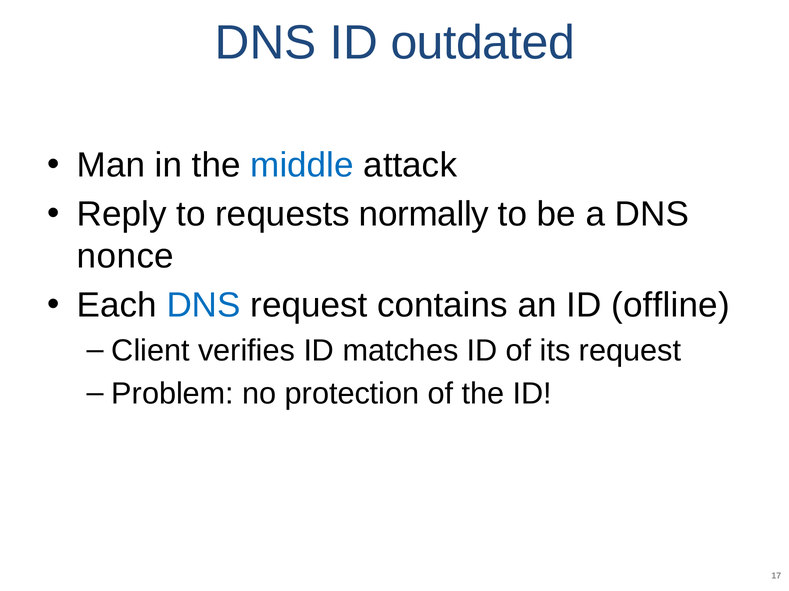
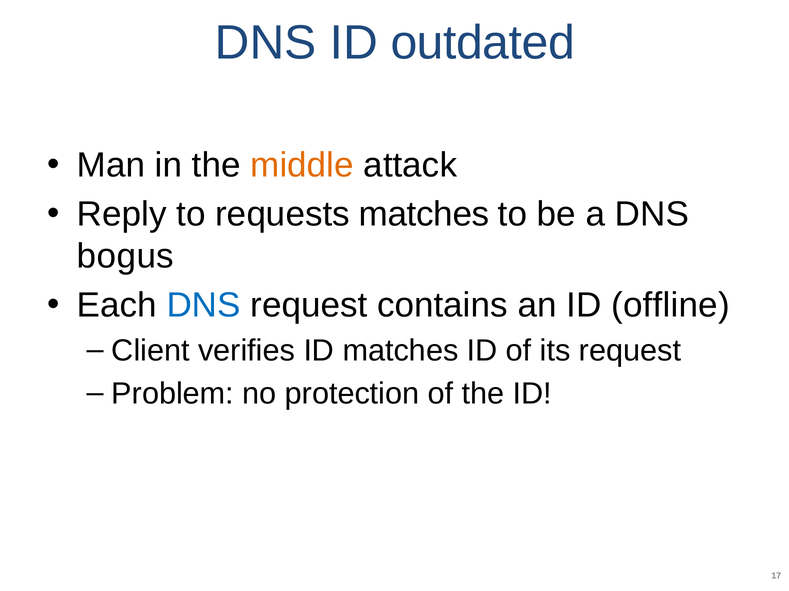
middle colour: blue -> orange
requests normally: normally -> matches
nonce: nonce -> bogus
